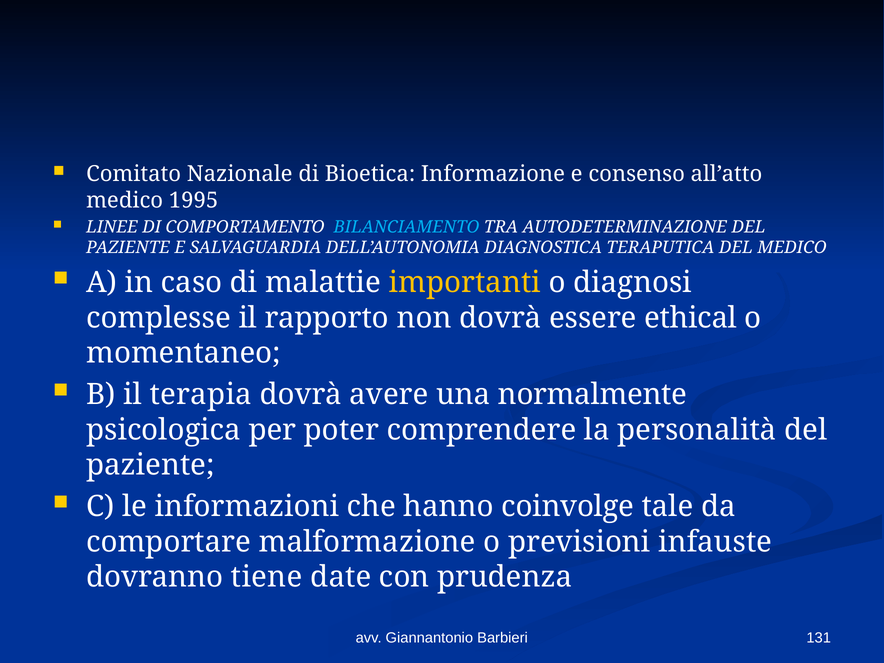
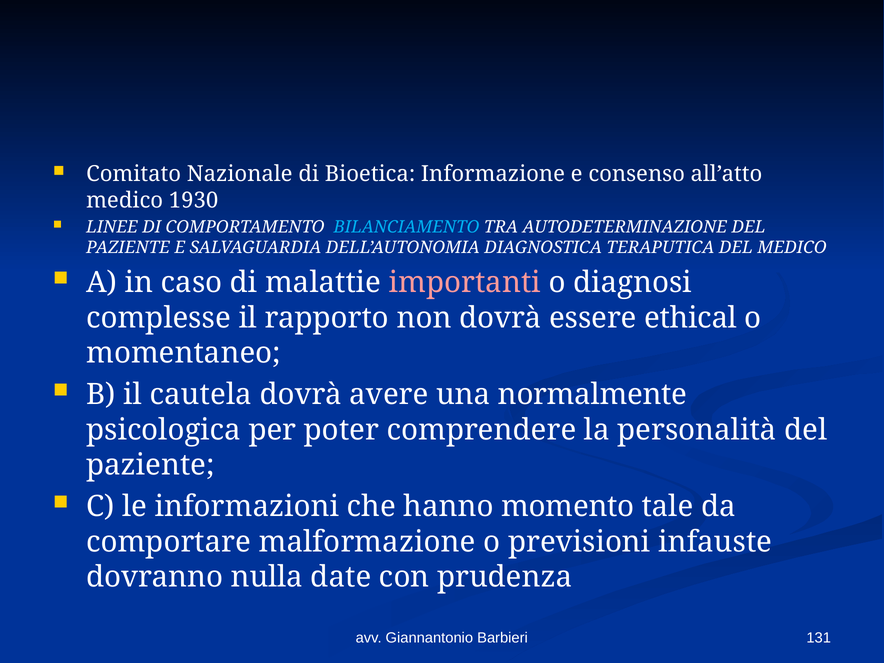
1995: 1995 -> 1930
importanti colour: yellow -> pink
terapia: terapia -> cautela
coinvolge: coinvolge -> momento
tiene: tiene -> nulla
